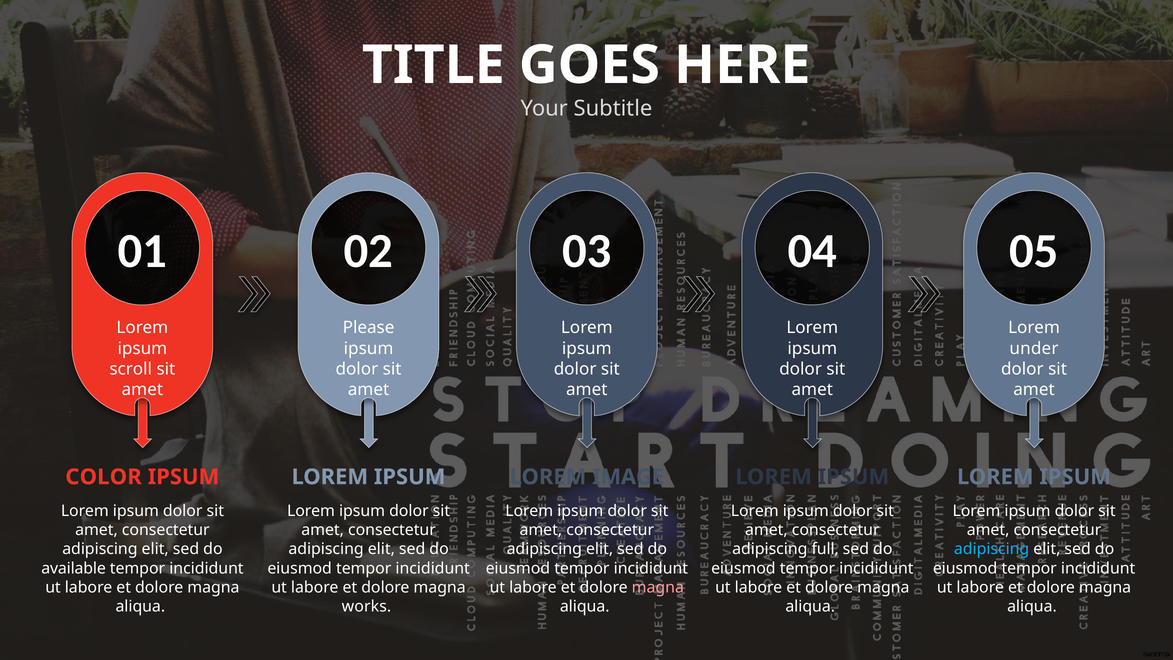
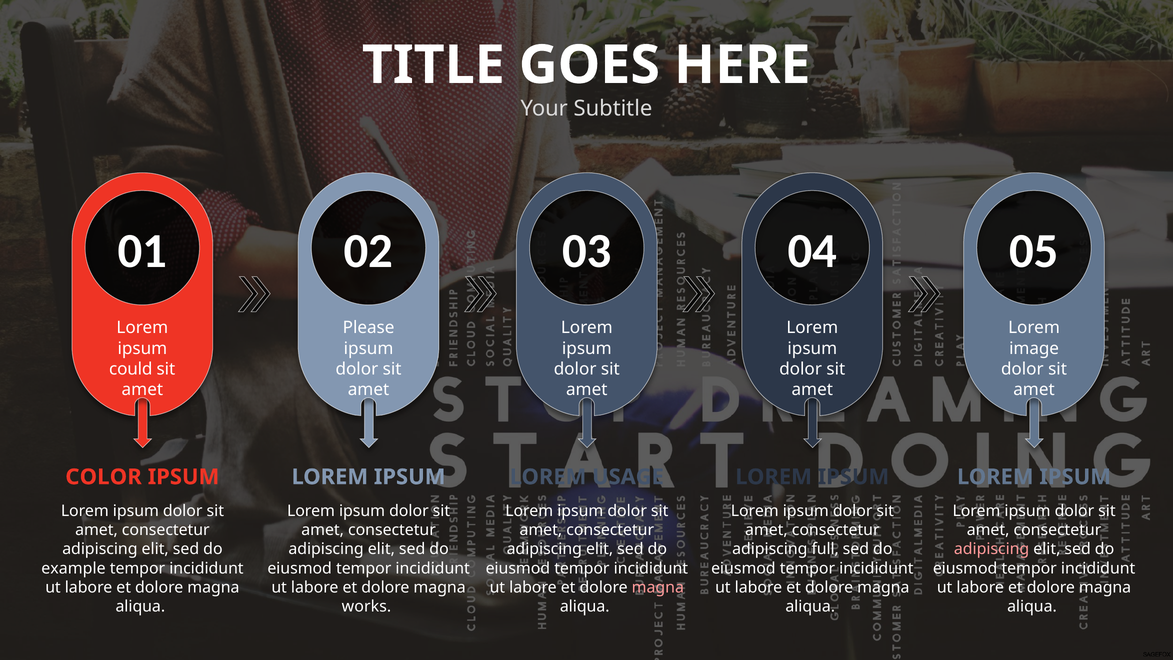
under: under -> image
scroll: scroll -> could
IMAGE: IMAGE -> USAGE
adipiscing at (992, 549) colour: light blue -> pink
available: available -> example
